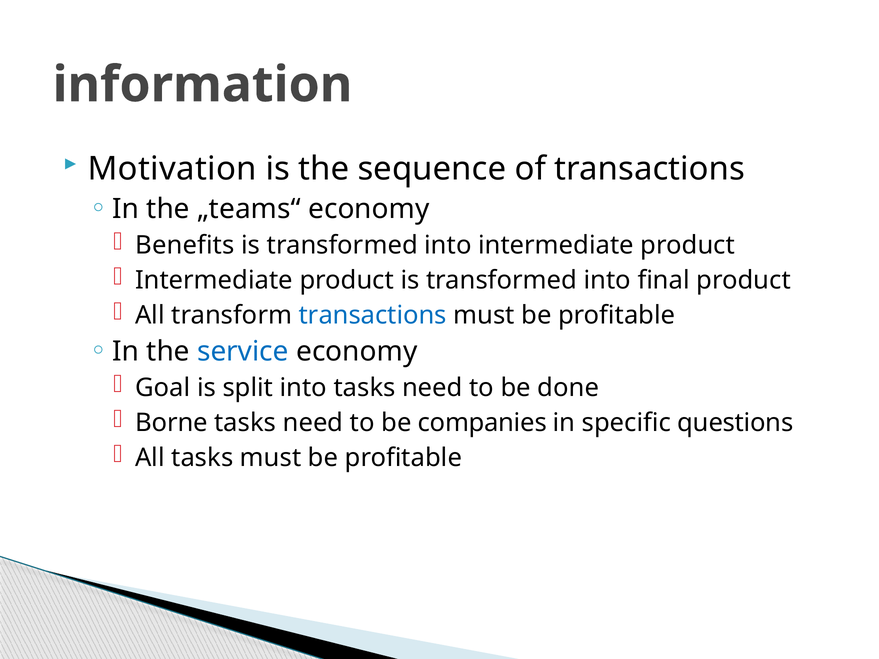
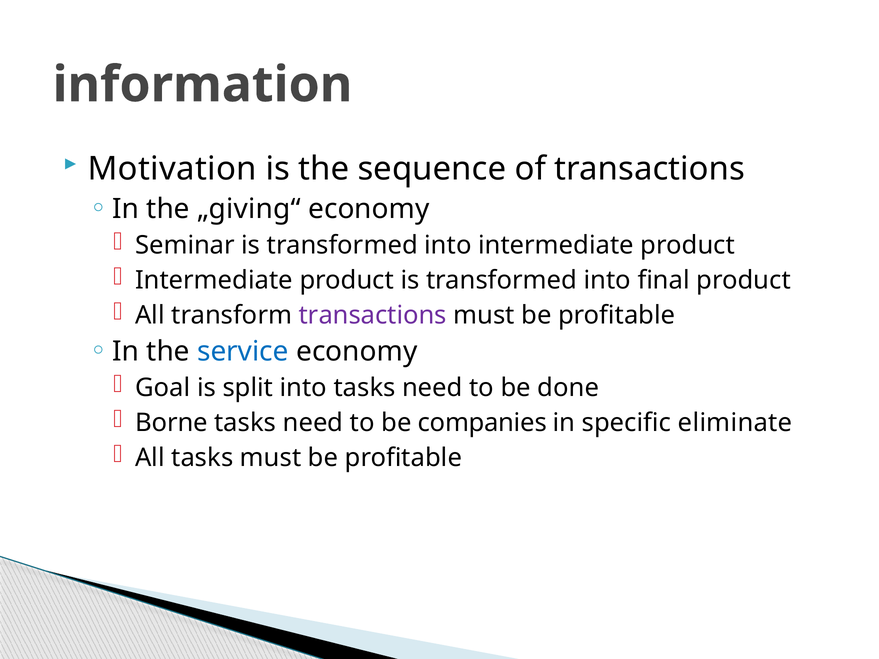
„teams“: „teams“ -> „giving“
Benefits: Benefits -> Seminar
transactions at (373, 315) colour: blue -> purple
questions: questions -> eliminate
